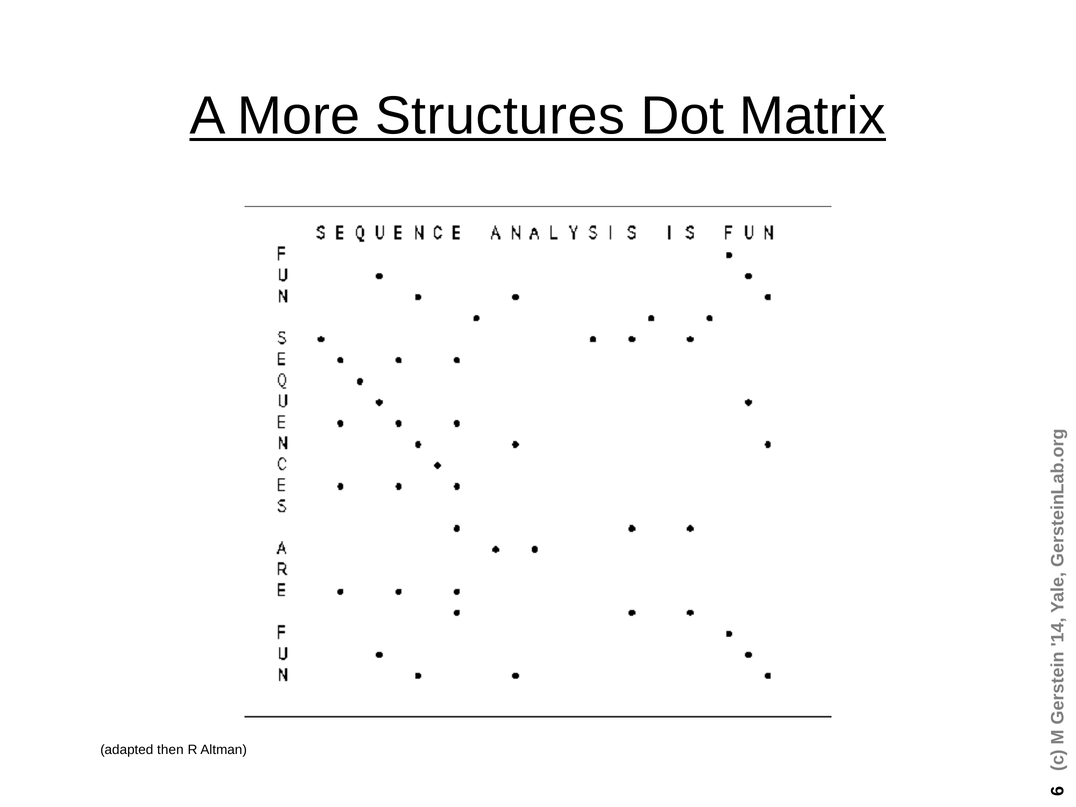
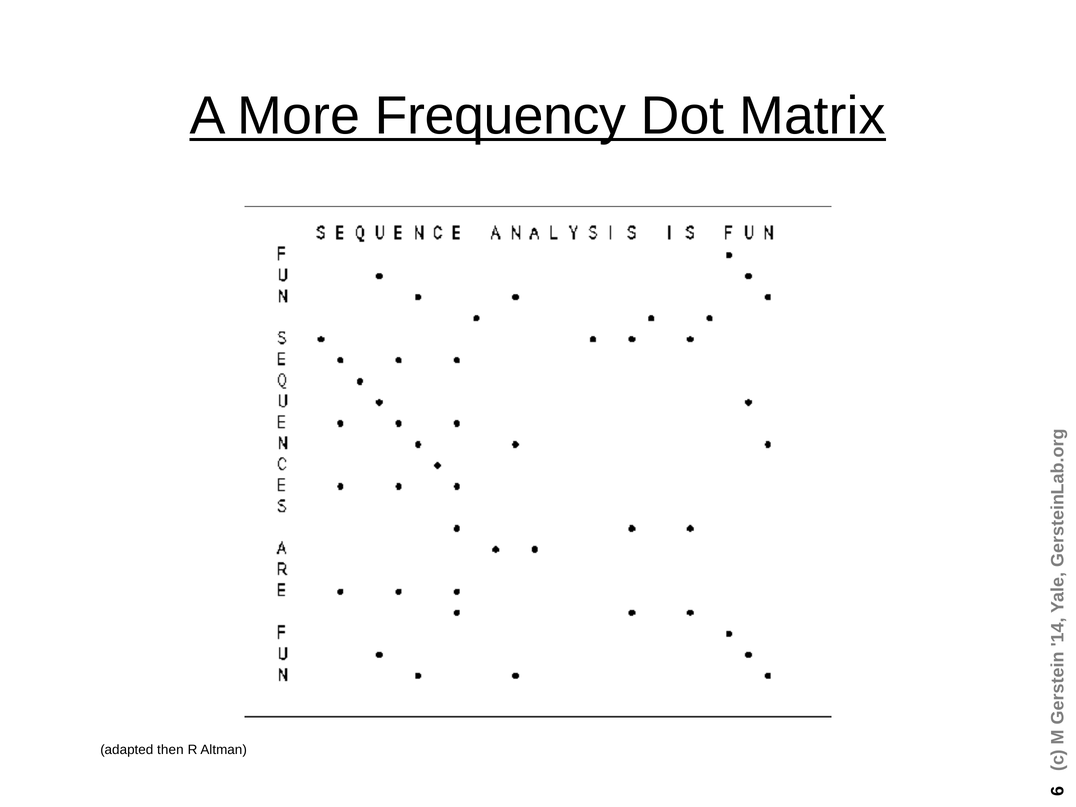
Structures: Structures -> Frequency
